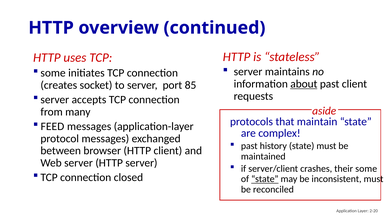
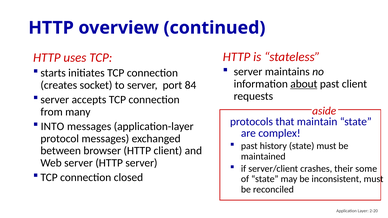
some at (53, 73): some -> starts
85: 85 -> 84
FEED: FEED -> INTO
state at (265, 179) underline: present -> none
